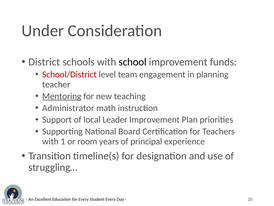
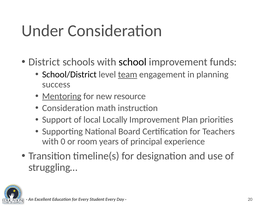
School/District colour: red -> black
team underline: none -> present
teacher: teacher -> success
teaching: teaching -> resource
Administrator at (68, 108): Administrator -> Consideration
Leader: Leader -> Locally
1: 1 -> 0
